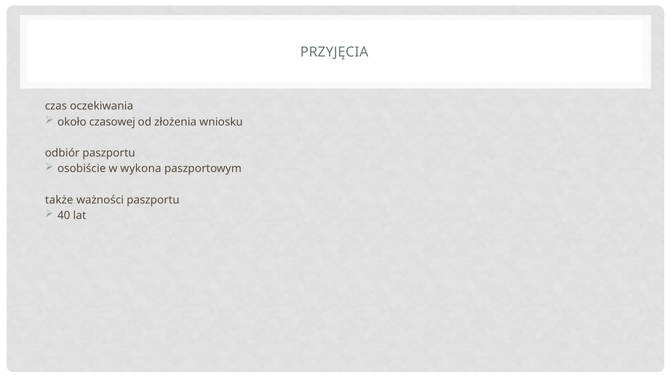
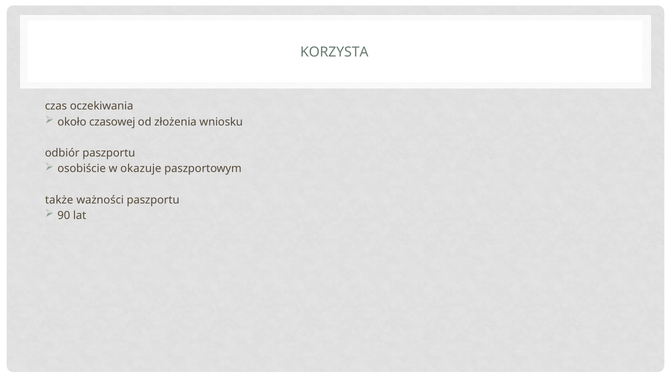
PRZYJĘCIA: PRZYJĘCIA -> KORZYSTA
wykona: wykona -> okazuje
40: 40 -> 90
